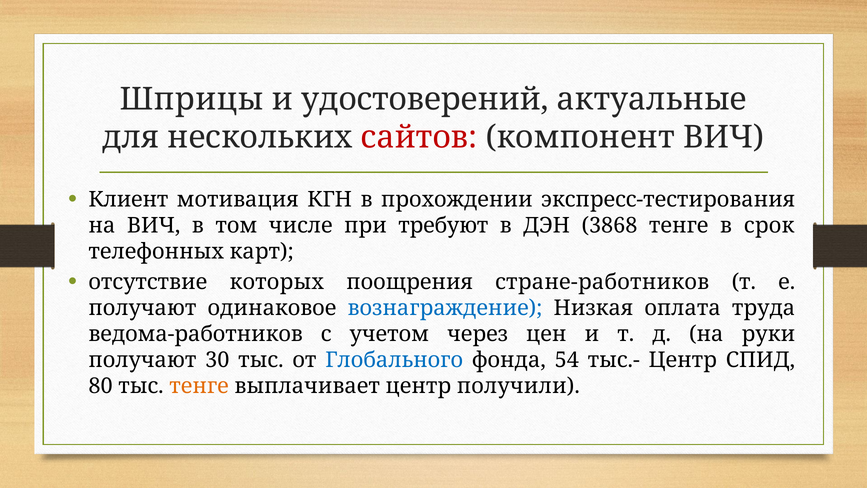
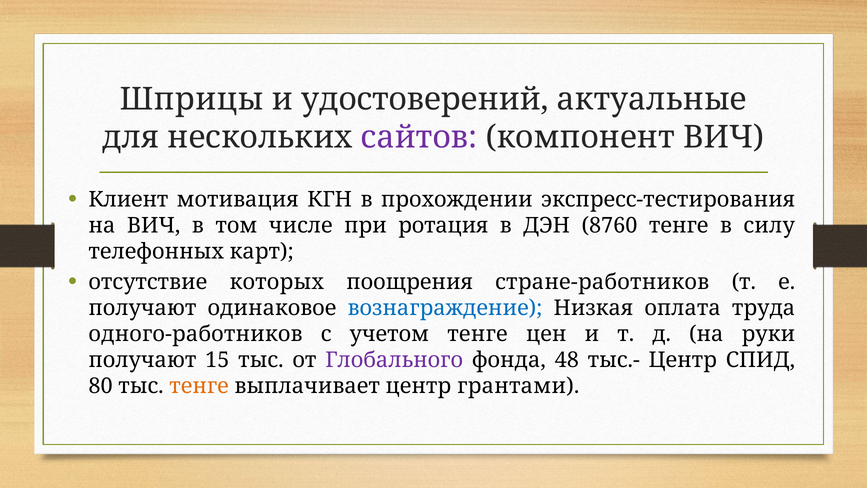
сайтов colour: red -> purple
требуют: требуют -> ротация
3868: 3868 -> 8760
срок: срок -> силу
ведома-работников: ведома-работников -> одного-работников
учетом через: через -> тенге
30: 30 -> 15
Глобального colour: blue -> purple
54: 54 -> 48
получили: получили -> грантами
